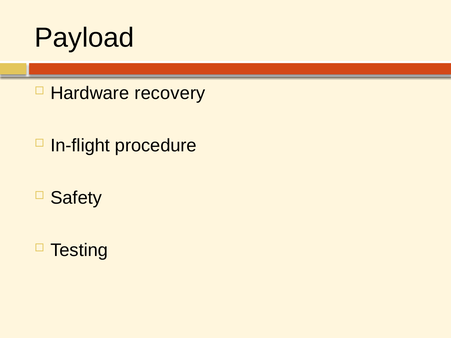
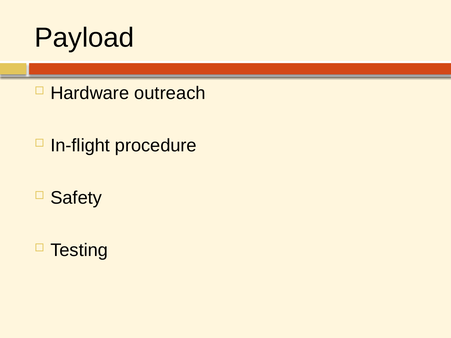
recovery: recovery -> outreach
